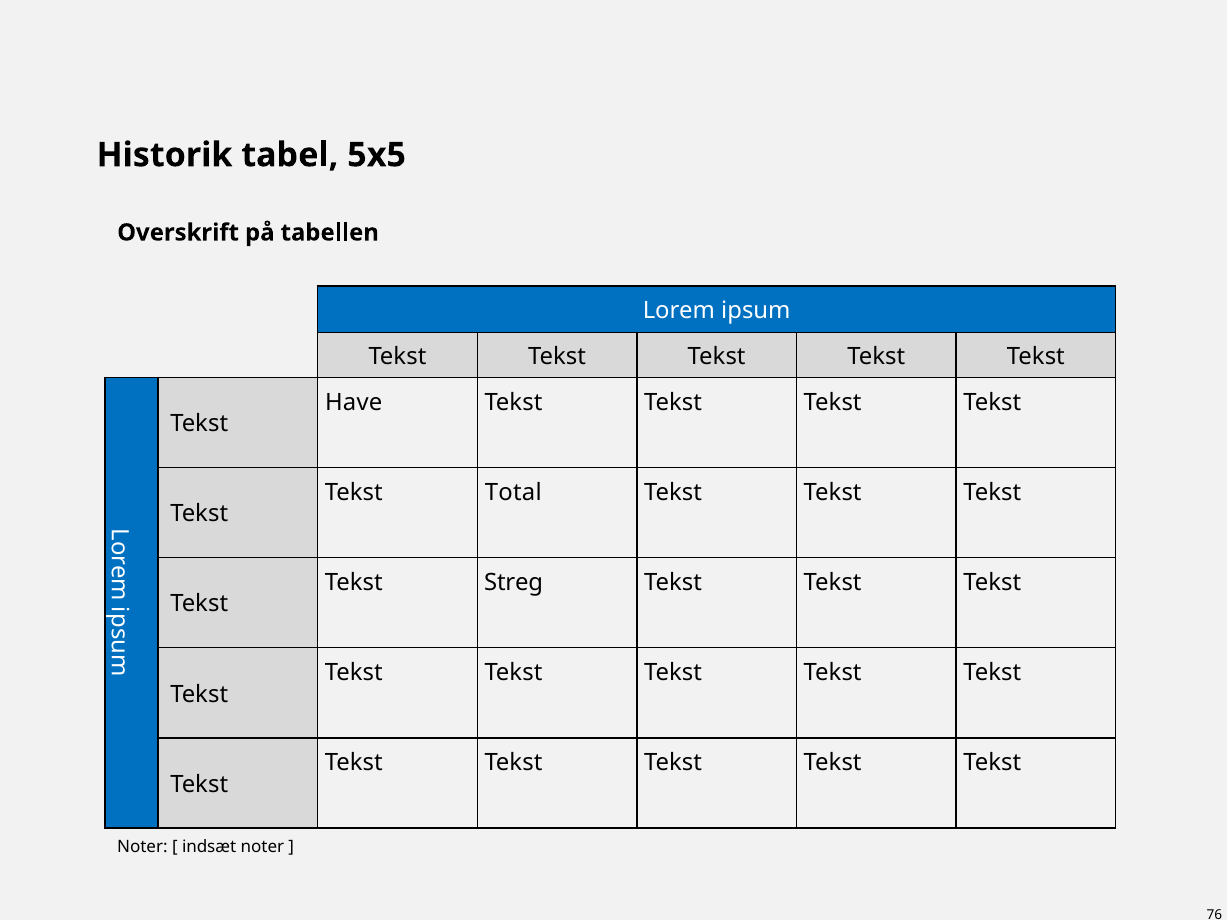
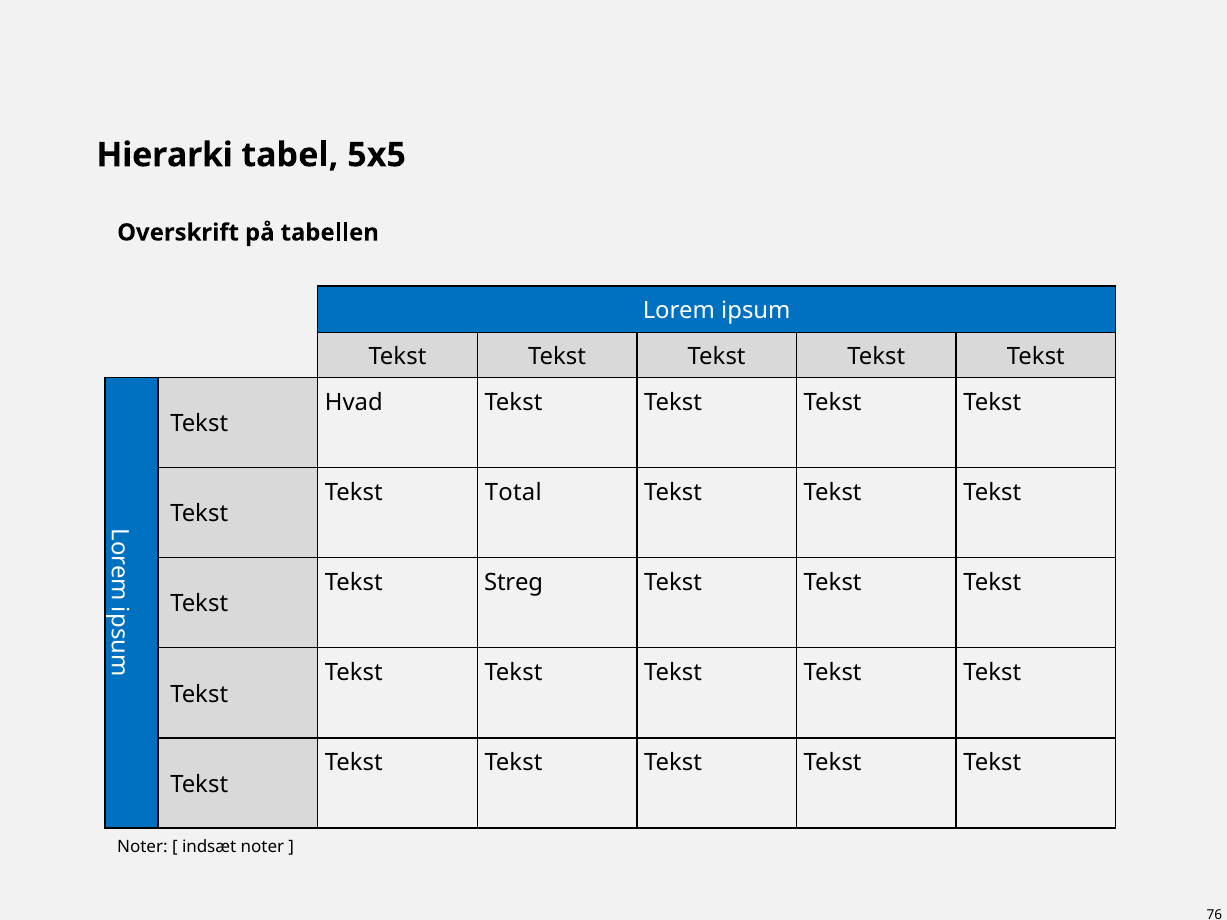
Historik: Historik -> Hierarki
Have: Have -> Hvad
